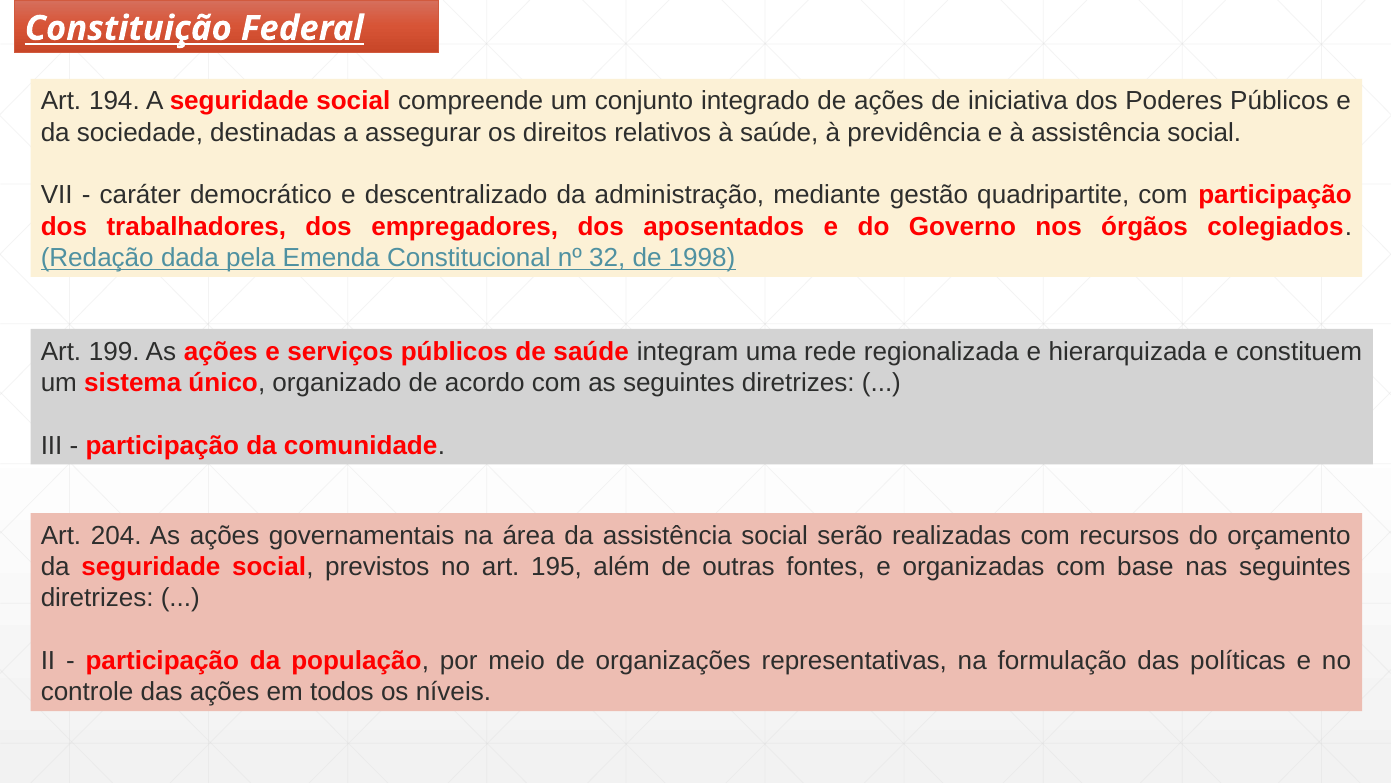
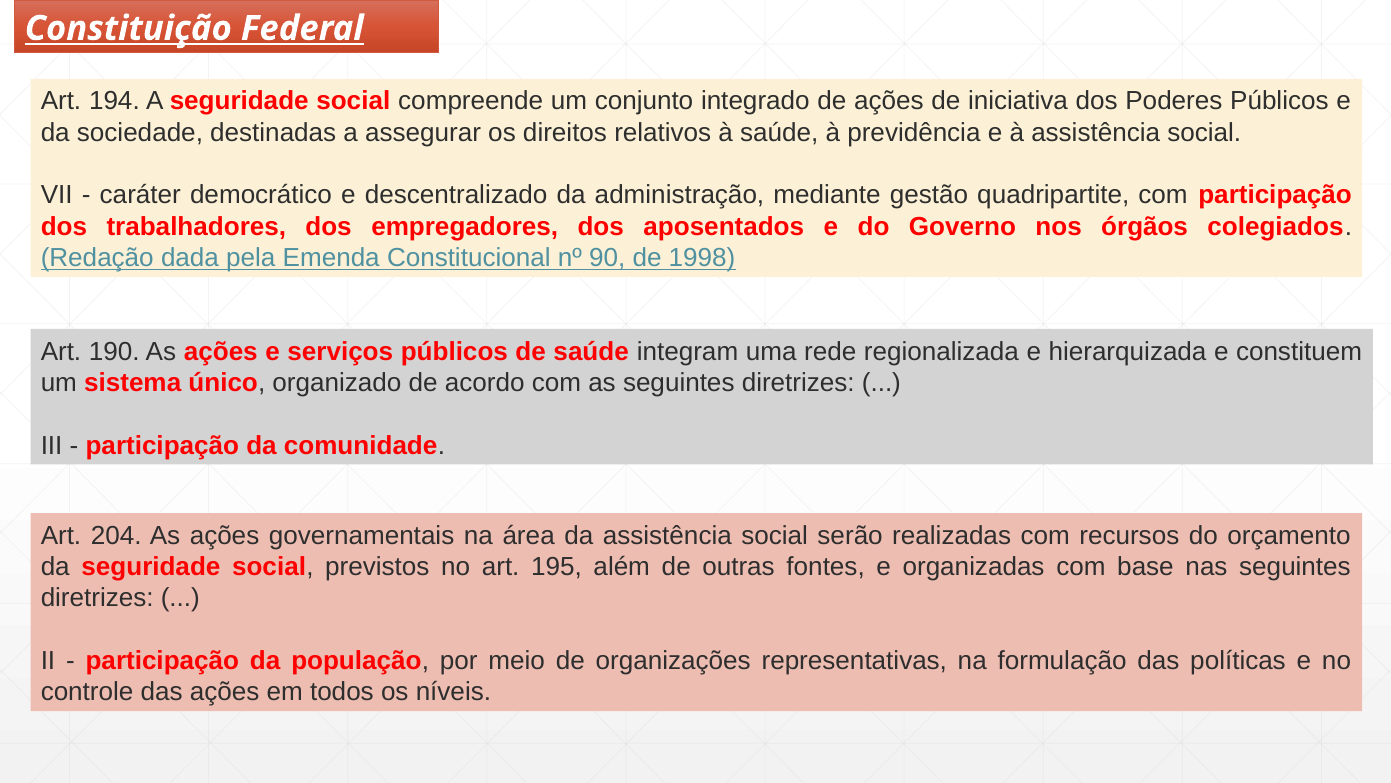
32: 32 -> 90
199: 199 -> 190
